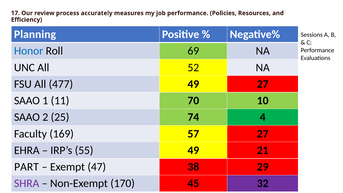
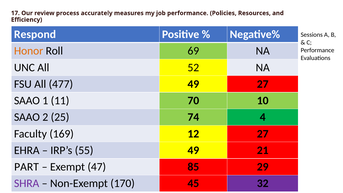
Planning: Planning -> Respond
Honor colour: blue -> orange
57: 57 -> 12
38: 38 -> 85
